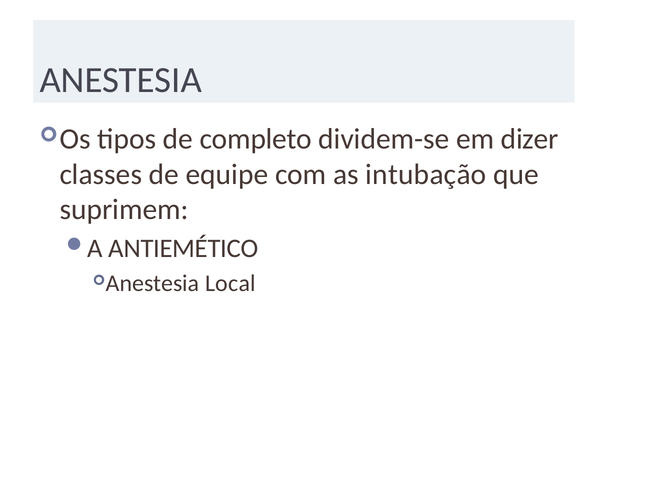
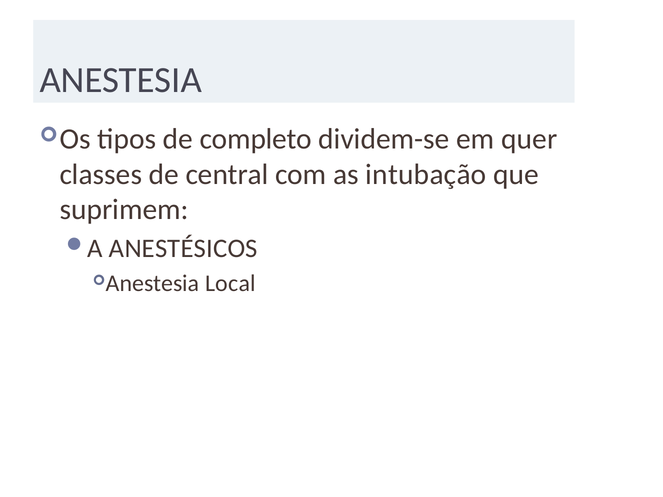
dizer: dizer -> quer
equipe: equipe -> central
ANTIEMÉTICO: ANTIEMÉTICO -> ANESTÉSICOS
